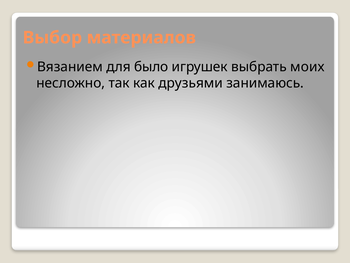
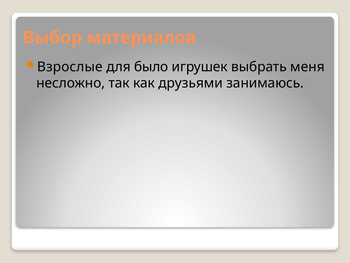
Вязанием: Вязанием -> Взрослые
моих: моих -> меня
